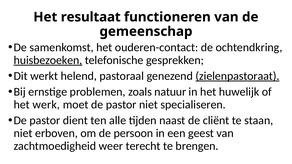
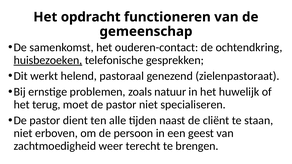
resultaat: resultaat -> opdracht
zielenpastoraat underline: present -> none
werk: werk -> terug
